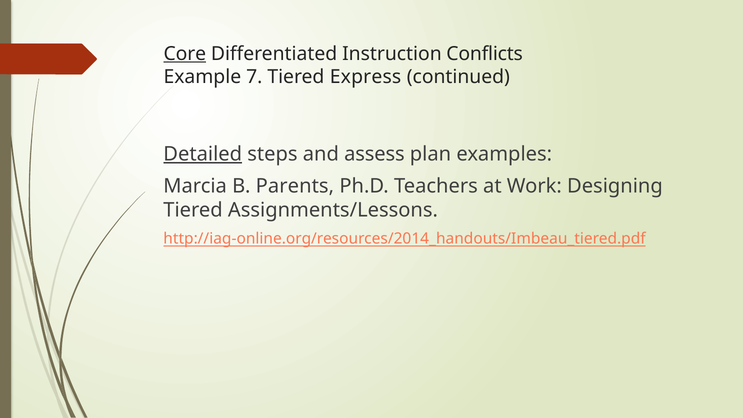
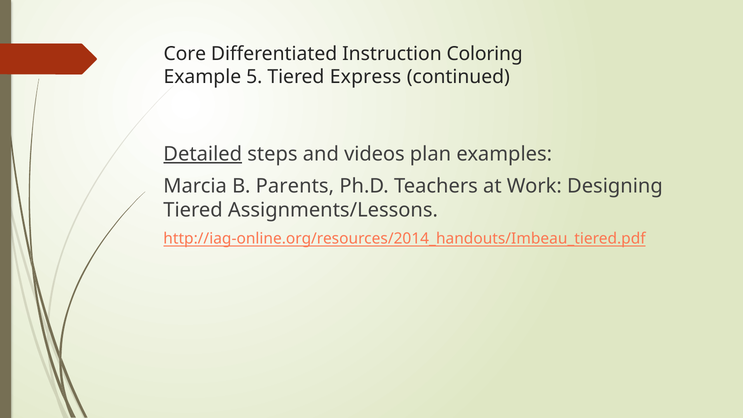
Core underline: present -> none
Conflicts: Conflicts -> Coloring
7: 7 -> 5
assess: assess -> videos
